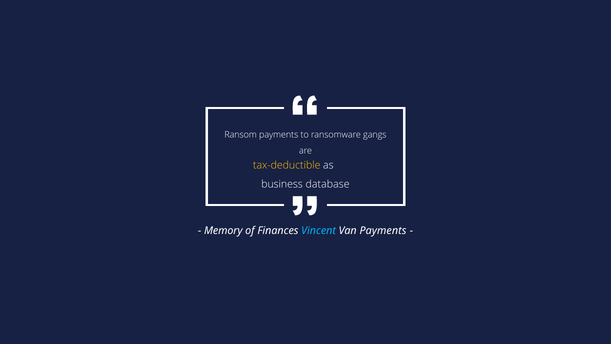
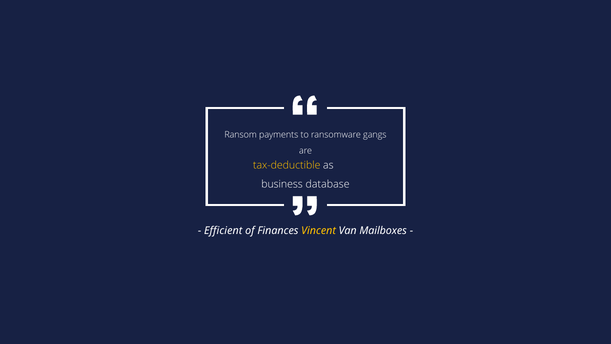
Memory: Memory -> Efficient
Vincent colour: light blue -> yellow
Van Payments: Payments -> Mailboxes
